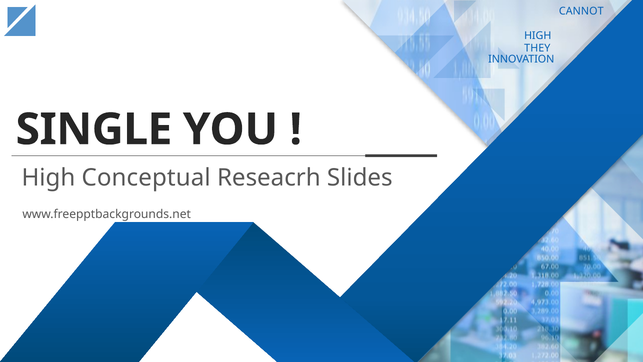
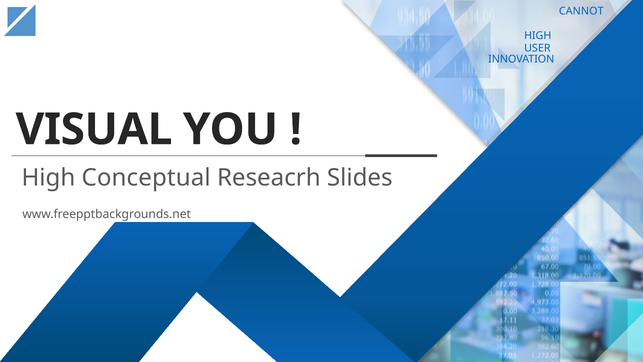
THEY: THEY -> USER
SINGLE: SINGLE -> VISUAL
